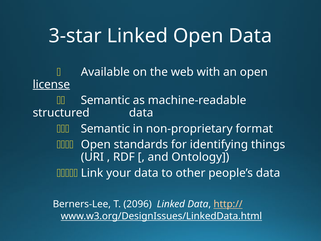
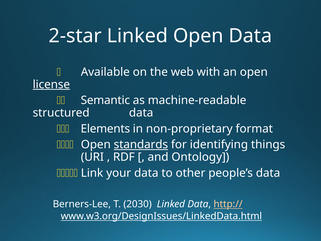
3-star: 3-star -> 2-star
Semantic at (105, 129): Semantic -> Elements
standards underline: none -> present
2096: 2096 -> 2030
